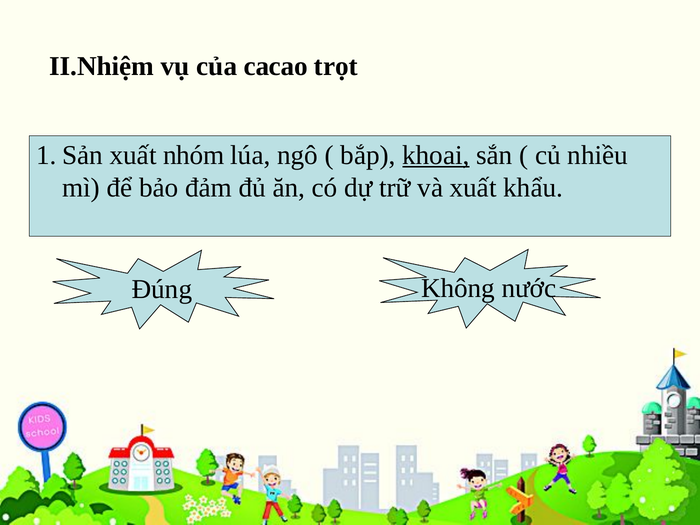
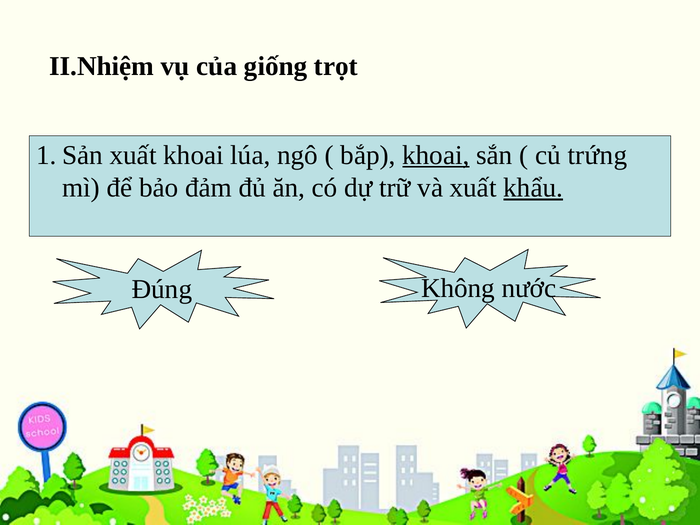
cacao: cacao -> giống
xuất nhóm: nhóm -> khoai
nhiều: nhiều -> trứng
khẩu underline: none -> present
